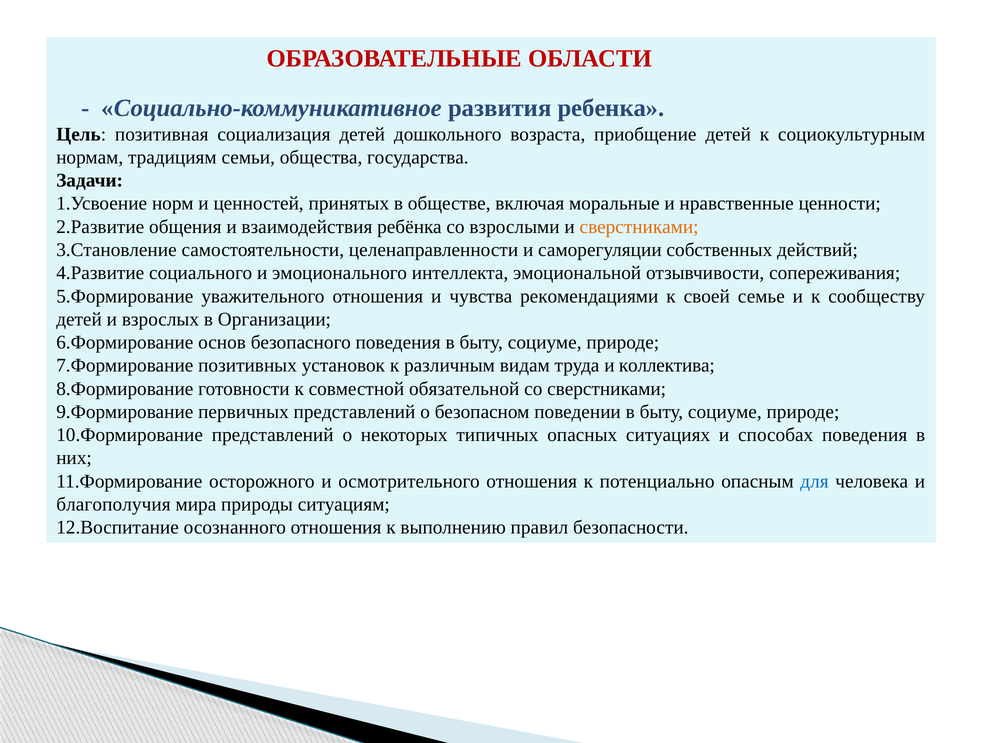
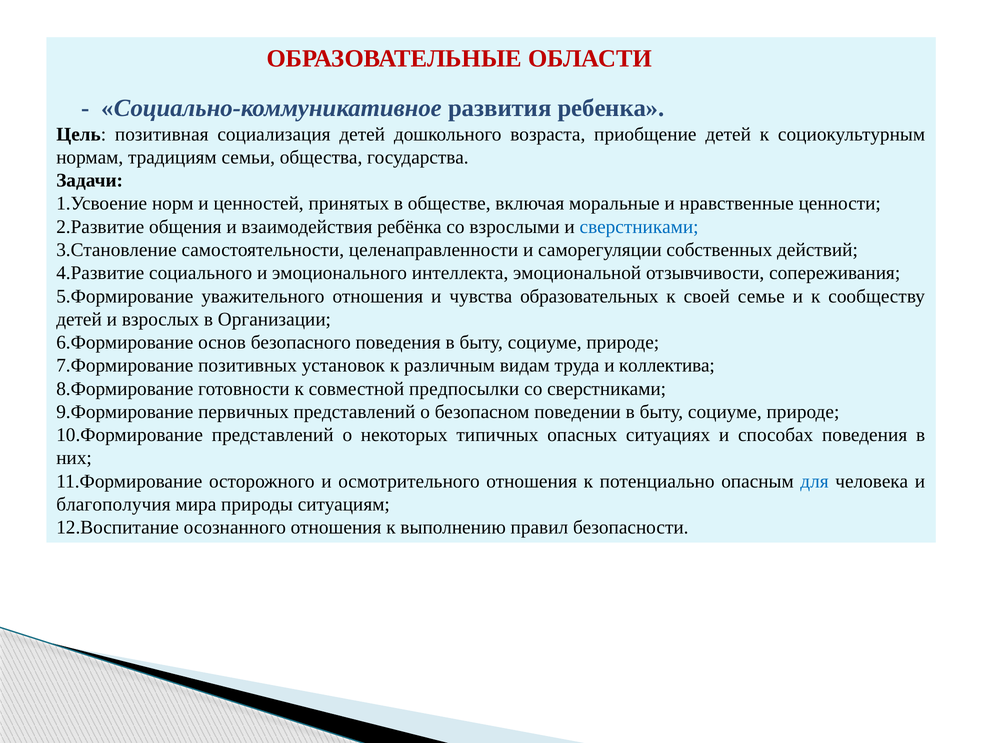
сверстниками at (639, 227) colour: orange -> blue
рекомендациями: рекомендациями -> образовательных
обязательной: обязательной -> предпосылки
